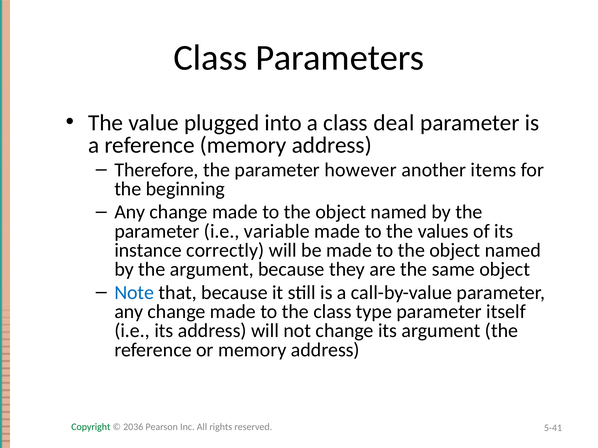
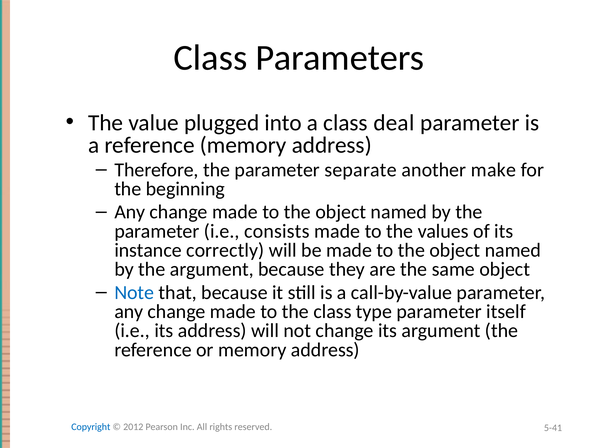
however: however -> separate
items: items -> make
variable: variable -> consists
Copyright colour: green -> blue
2036: 2036 -> 2012
